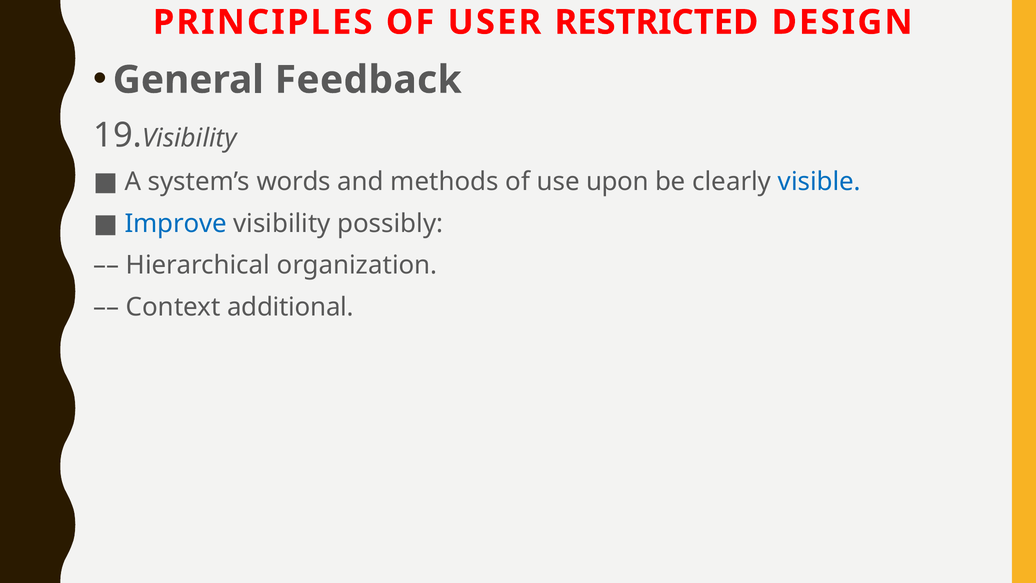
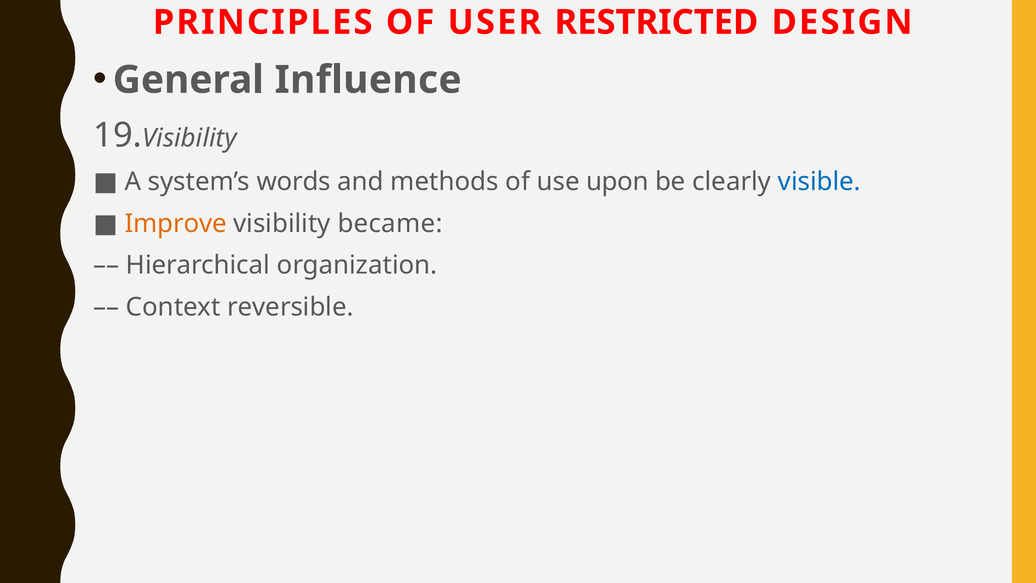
Feedback: Feedback -> Influence
Improve colour: blue -> orange
possibly: possibly -> became
additional: additional -> reversible
